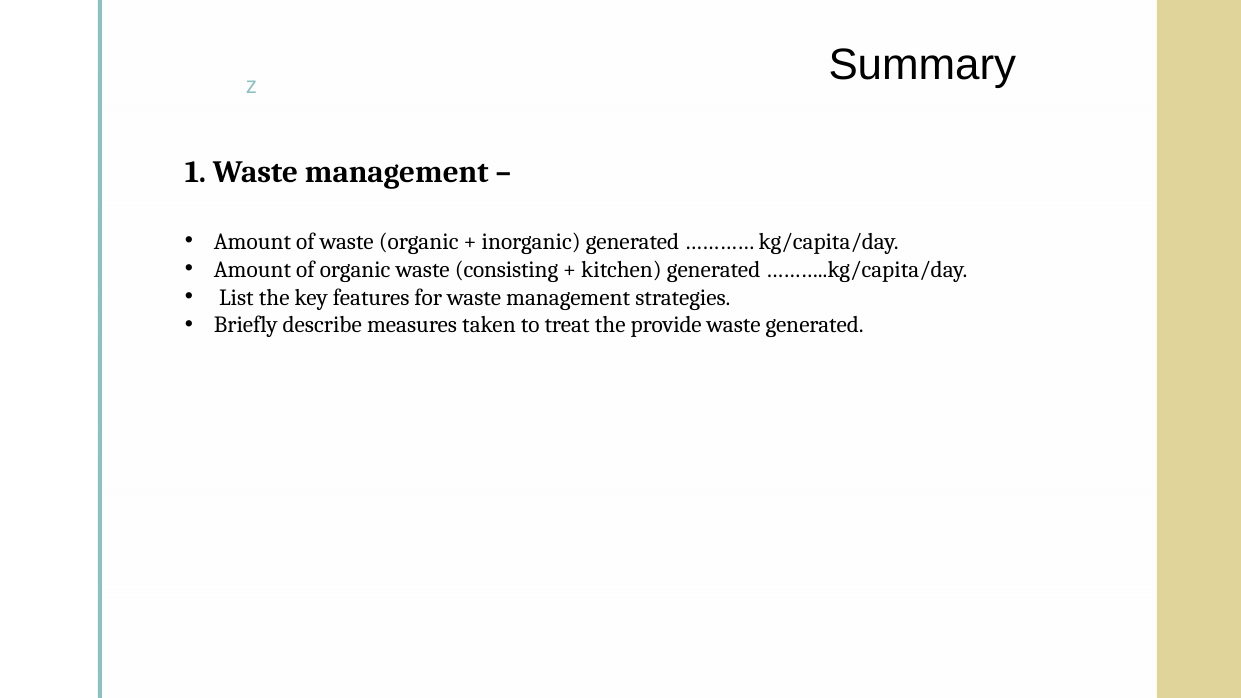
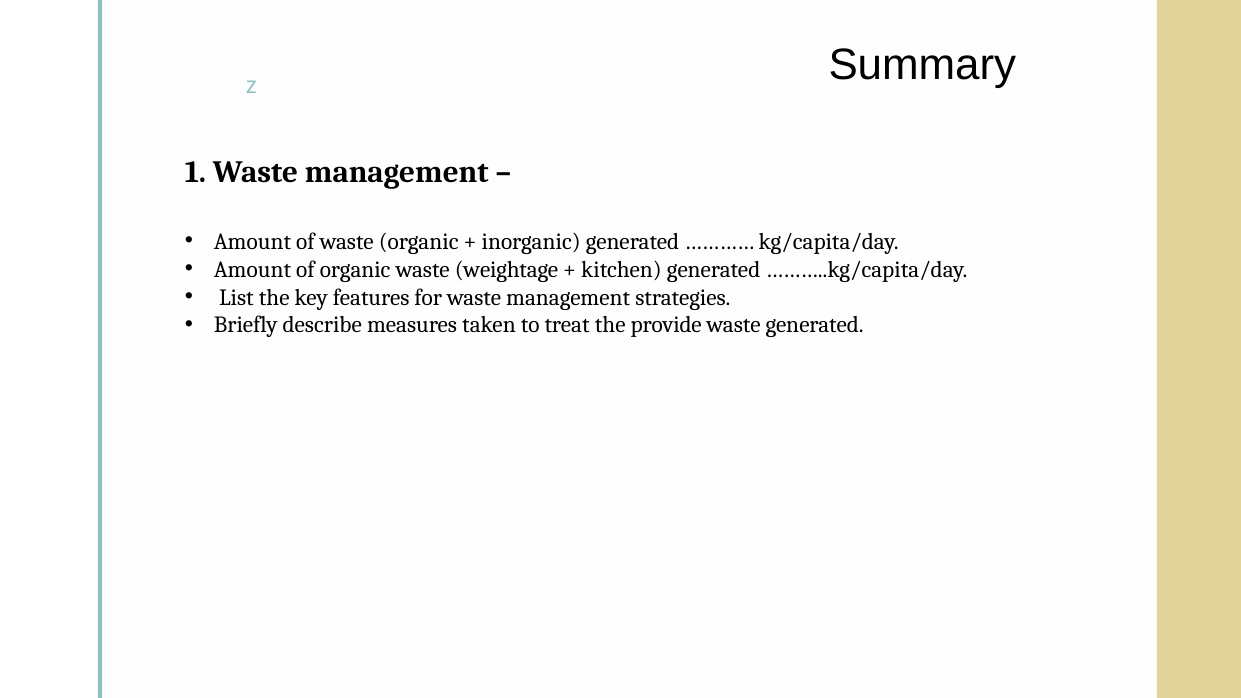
consisting: consisting -> weightage
